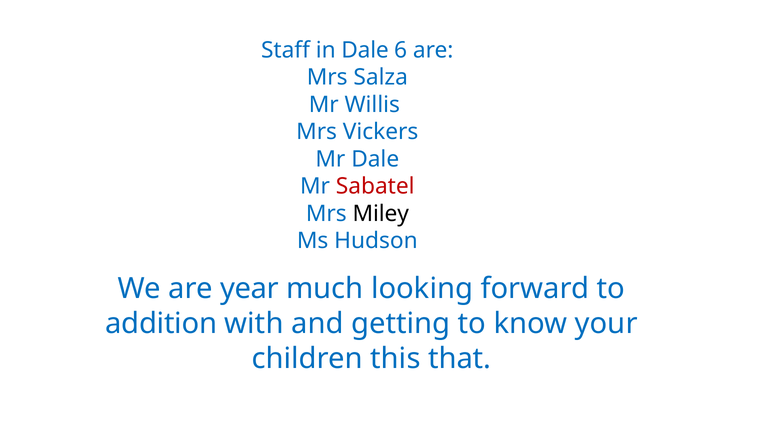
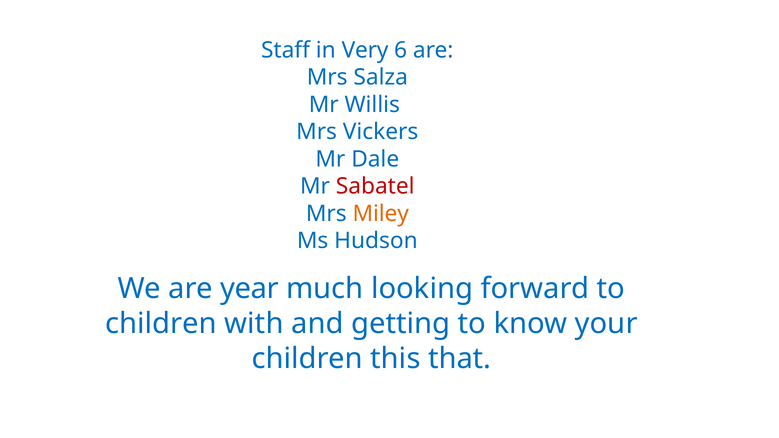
in Dale: Dale -> Very
Miley colour: black -> orange
addition at (161, 324): addition -> children
